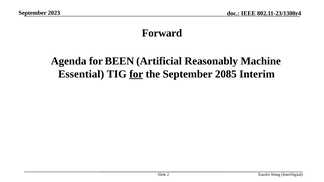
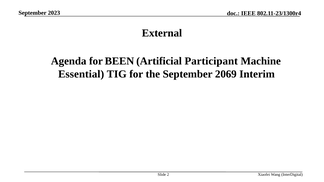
Forward: Forward -> External
Reasonably: Reasonably -> Participant
for at (136, 74) underline: present -> none
2085: 2085 -> 2069
